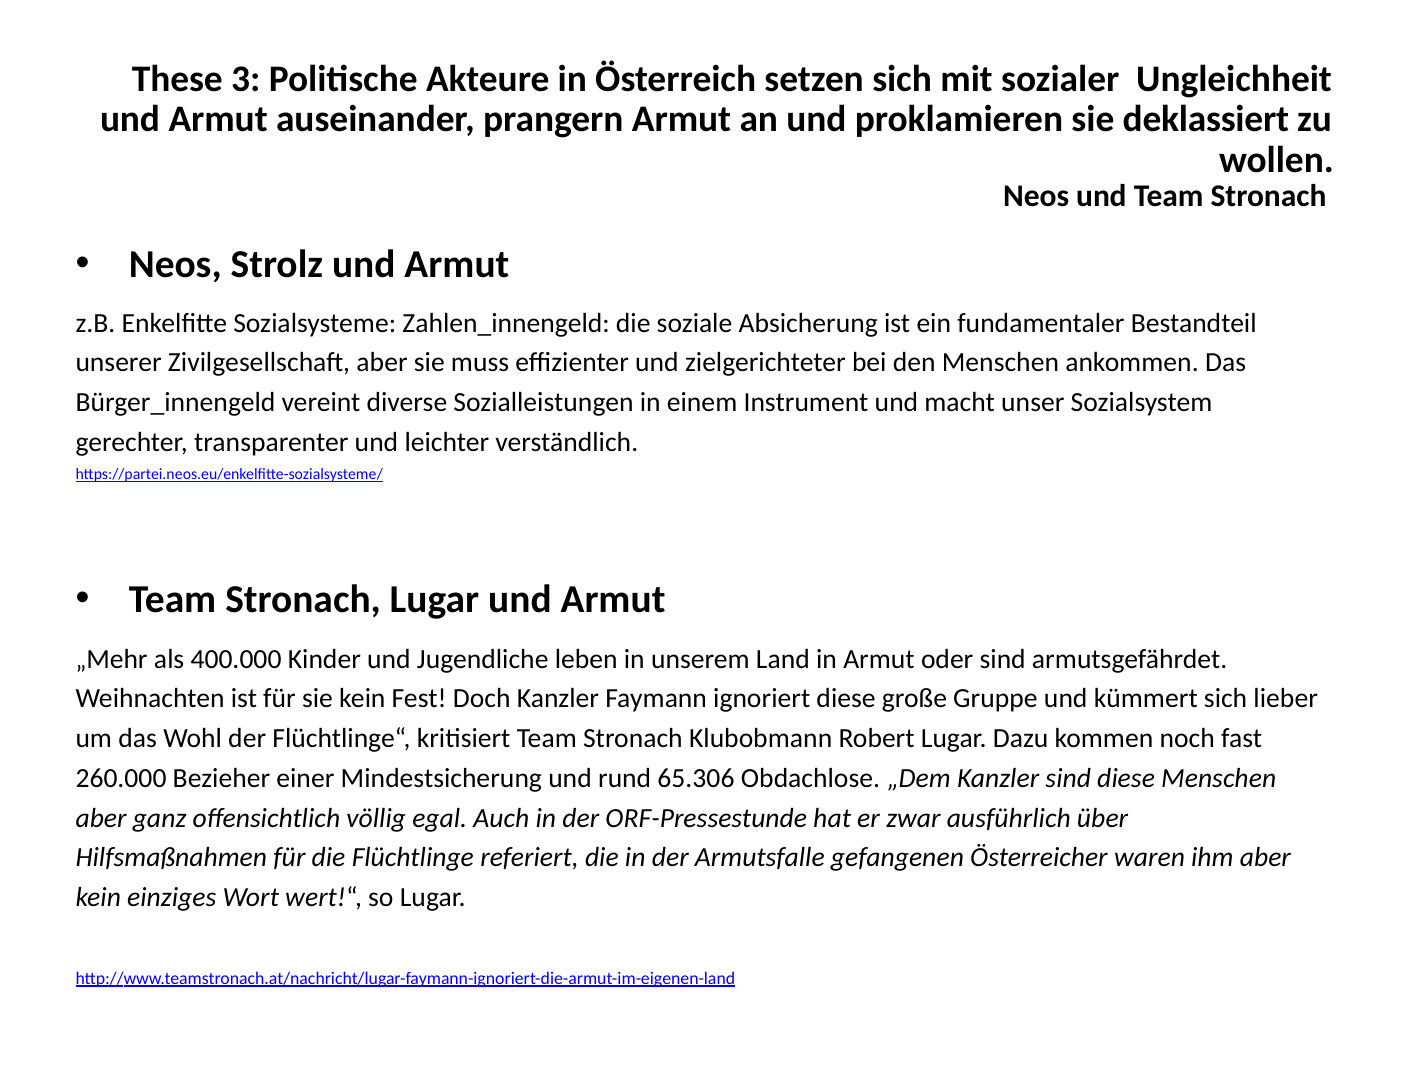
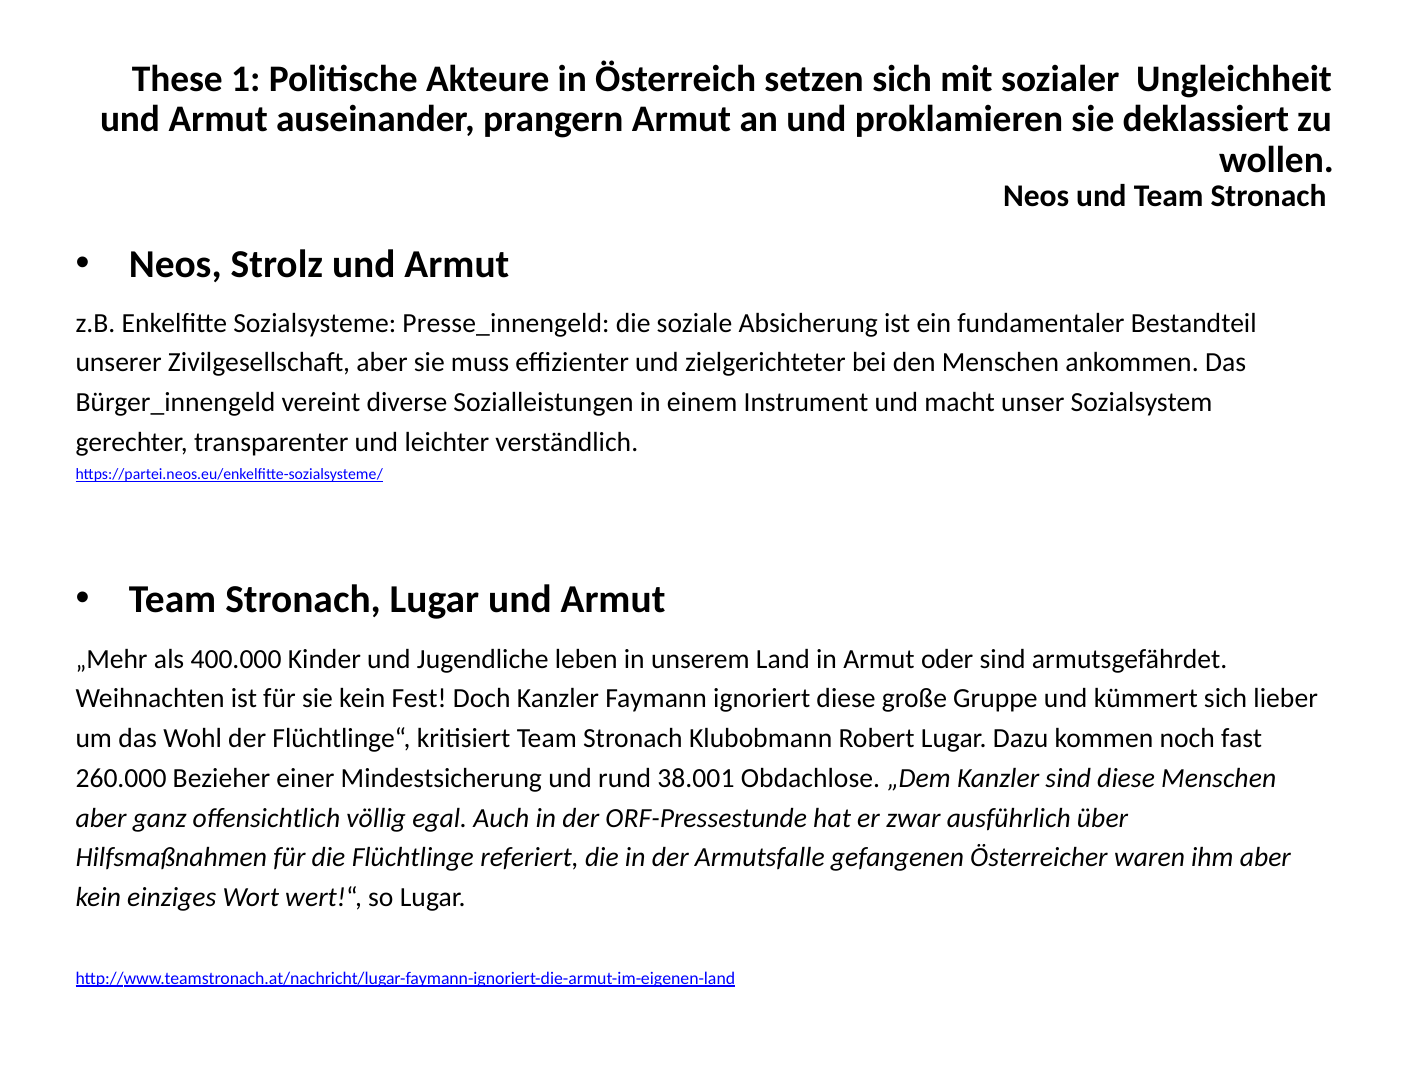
3: 3 -> 1
Zahlen_innengeld: Zahlen_innengeld -> Presse_innengeld
65.306: 65.306 -> 38.001
